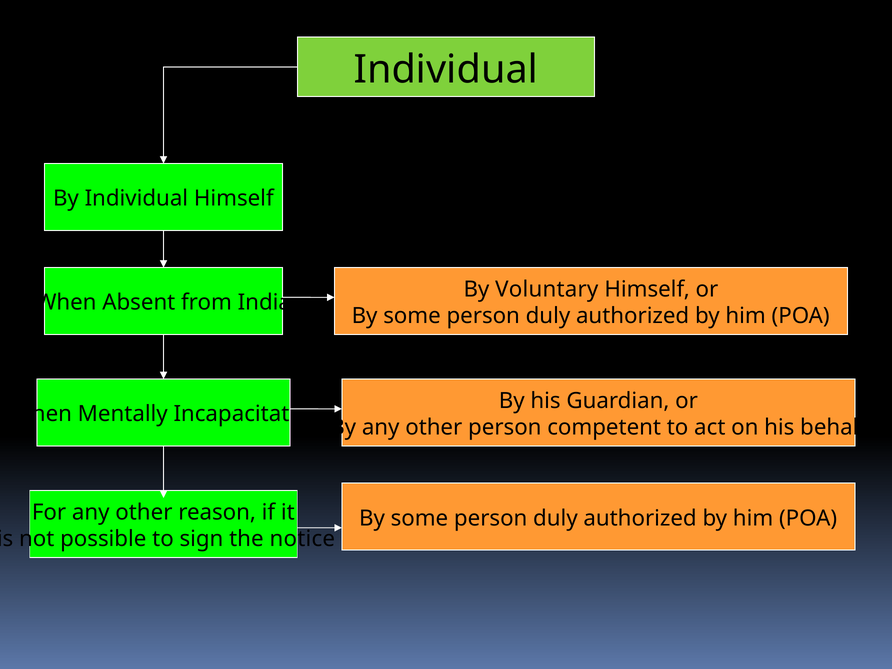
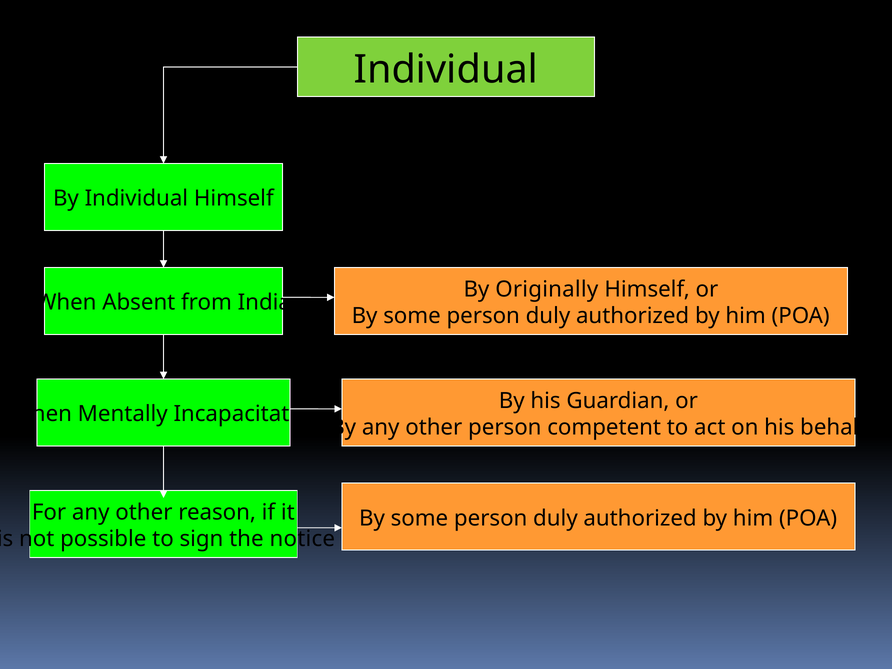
Voluntary: Voluntary -> Originally
